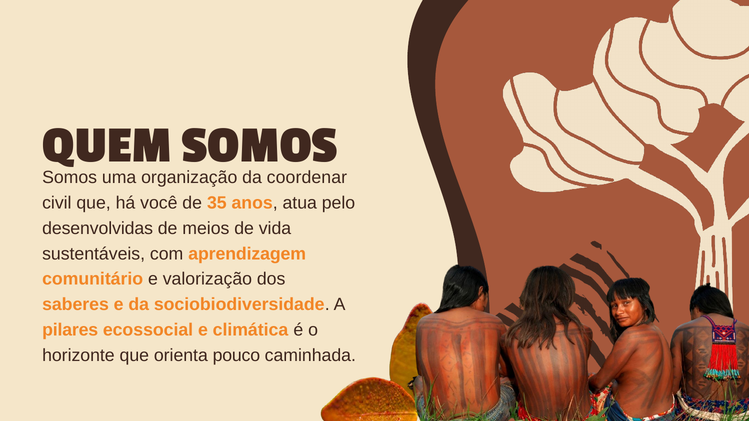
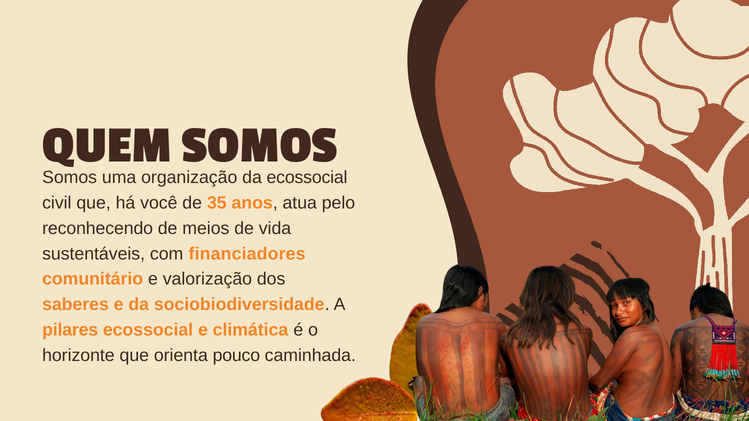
coordenar at (307, 178): coordenar -> ecossocial
desenvolvidas: desenvolvidas -> reconhecendo
aprendizagem: aprendizagem -> financiadores
